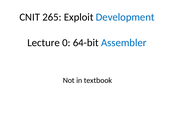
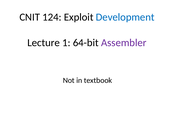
265: 265 -> 124
0: 0 -> 1
Assembler colour: blue -> purple
